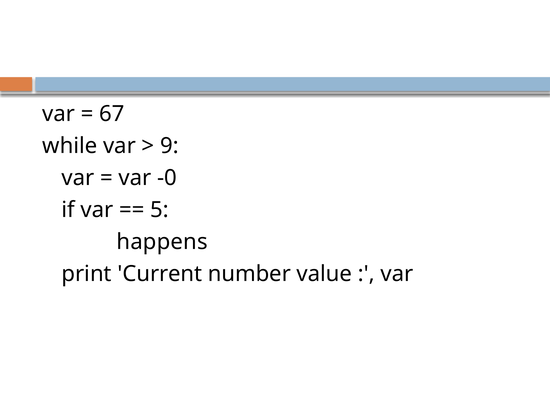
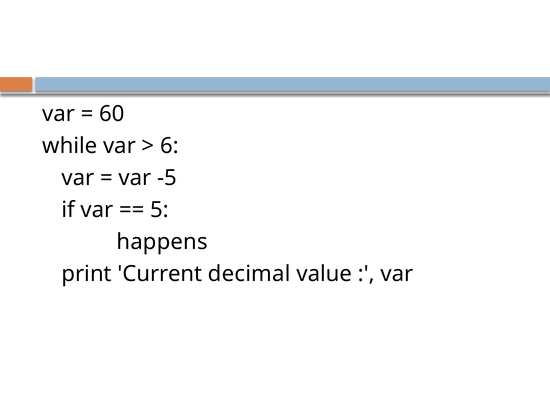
67: 67 -> 60
9: 9 -> 6
-0: -0 -> -5
number: number -> decimal
